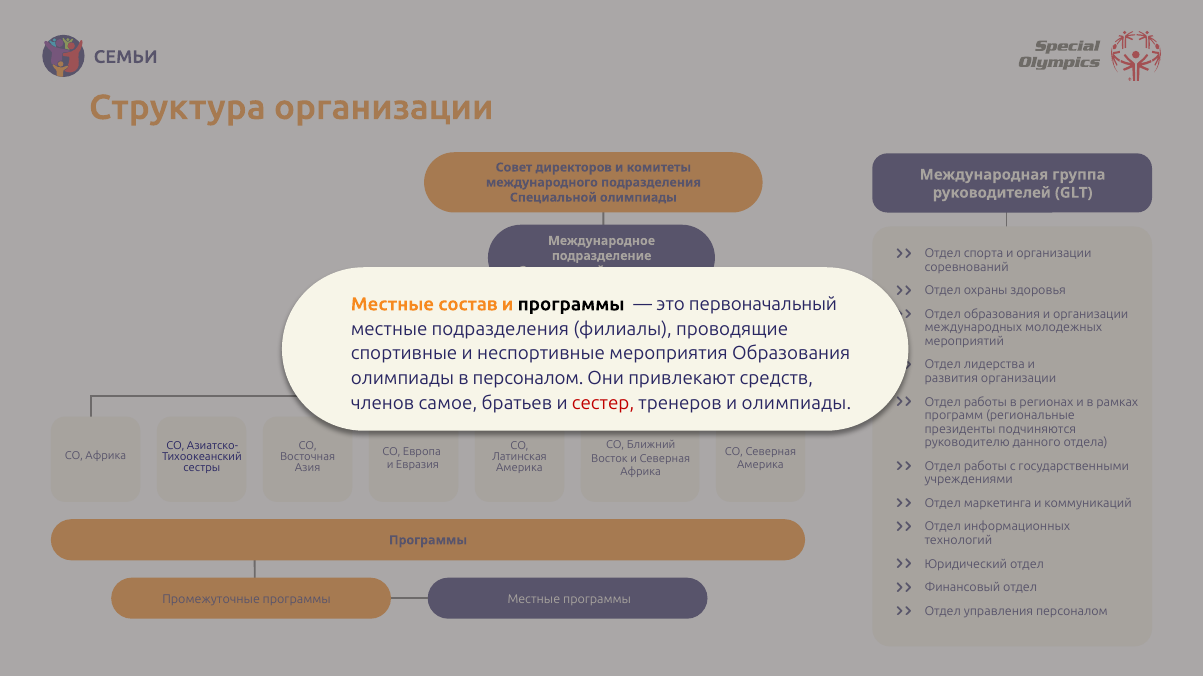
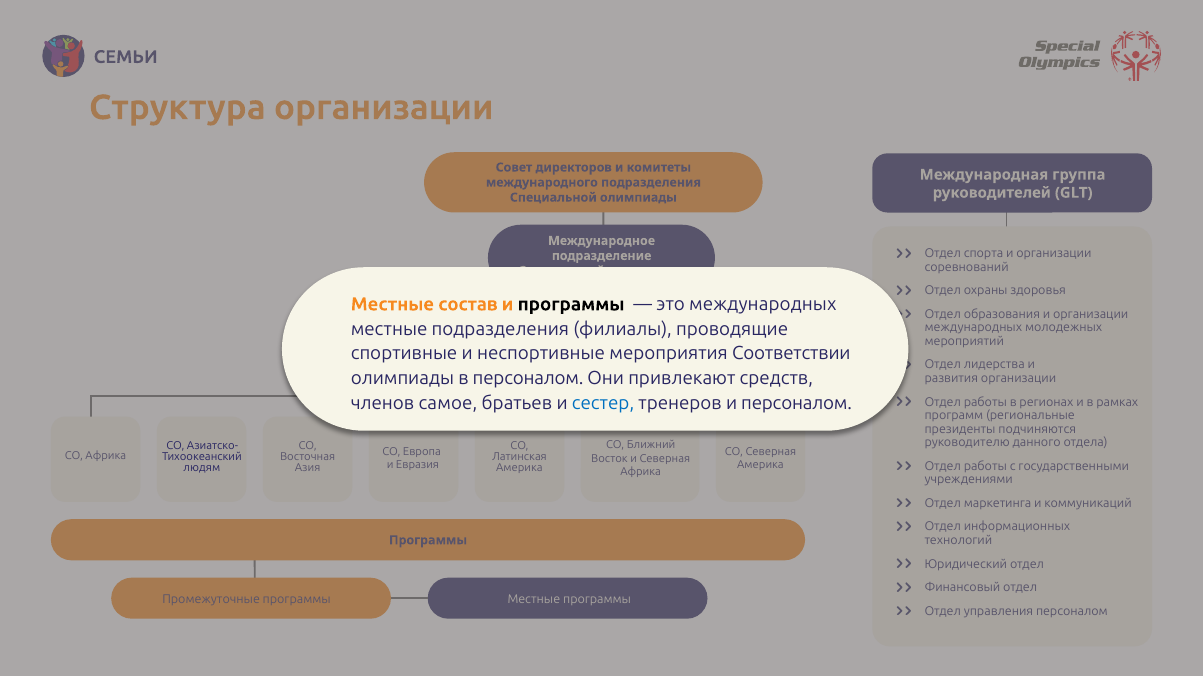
это первоначальный: первоначальный -> международных
Образования at (791, 354): Образования -> Соответствии
сестер colour: red -> blue
и олимпиады: олимпиады -> персоналом
сестры: сестры -> людям
